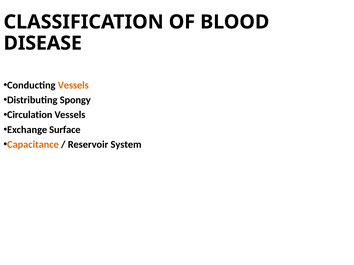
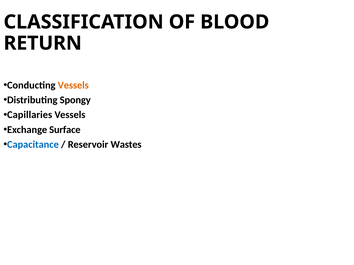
DISEASE: DISEASE -> RETURN
Circulation: Circulation -> Capillaries
Capacitance colour: orange -> blue
System: System -> Wastes
